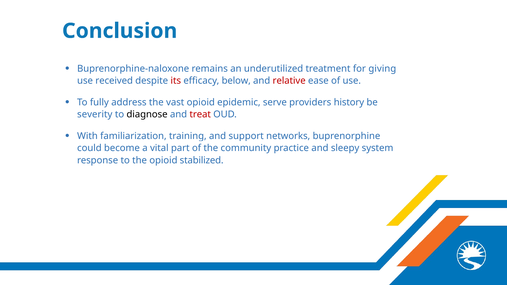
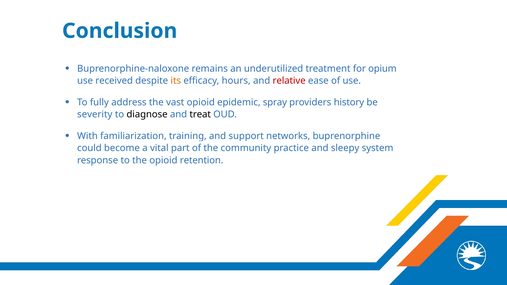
giving: giving -> opium
its colour: red -> orange
below: below -> hours
serve: serve -> spray
treat colour: red -> black
stabilized: stabilized -> retention
